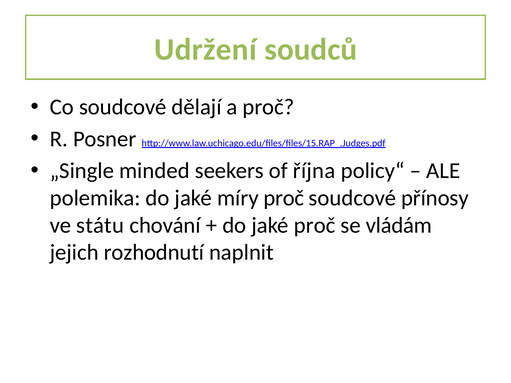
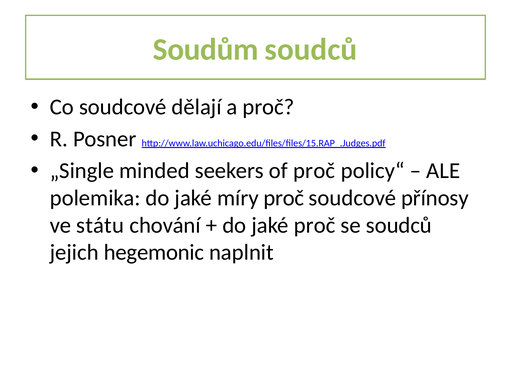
Udržení: Udržení -> Soudům
of října: října -> proč
se vládám: vládám -> soudců
rozhodnutí: rozhodnutí -> hegemonic
